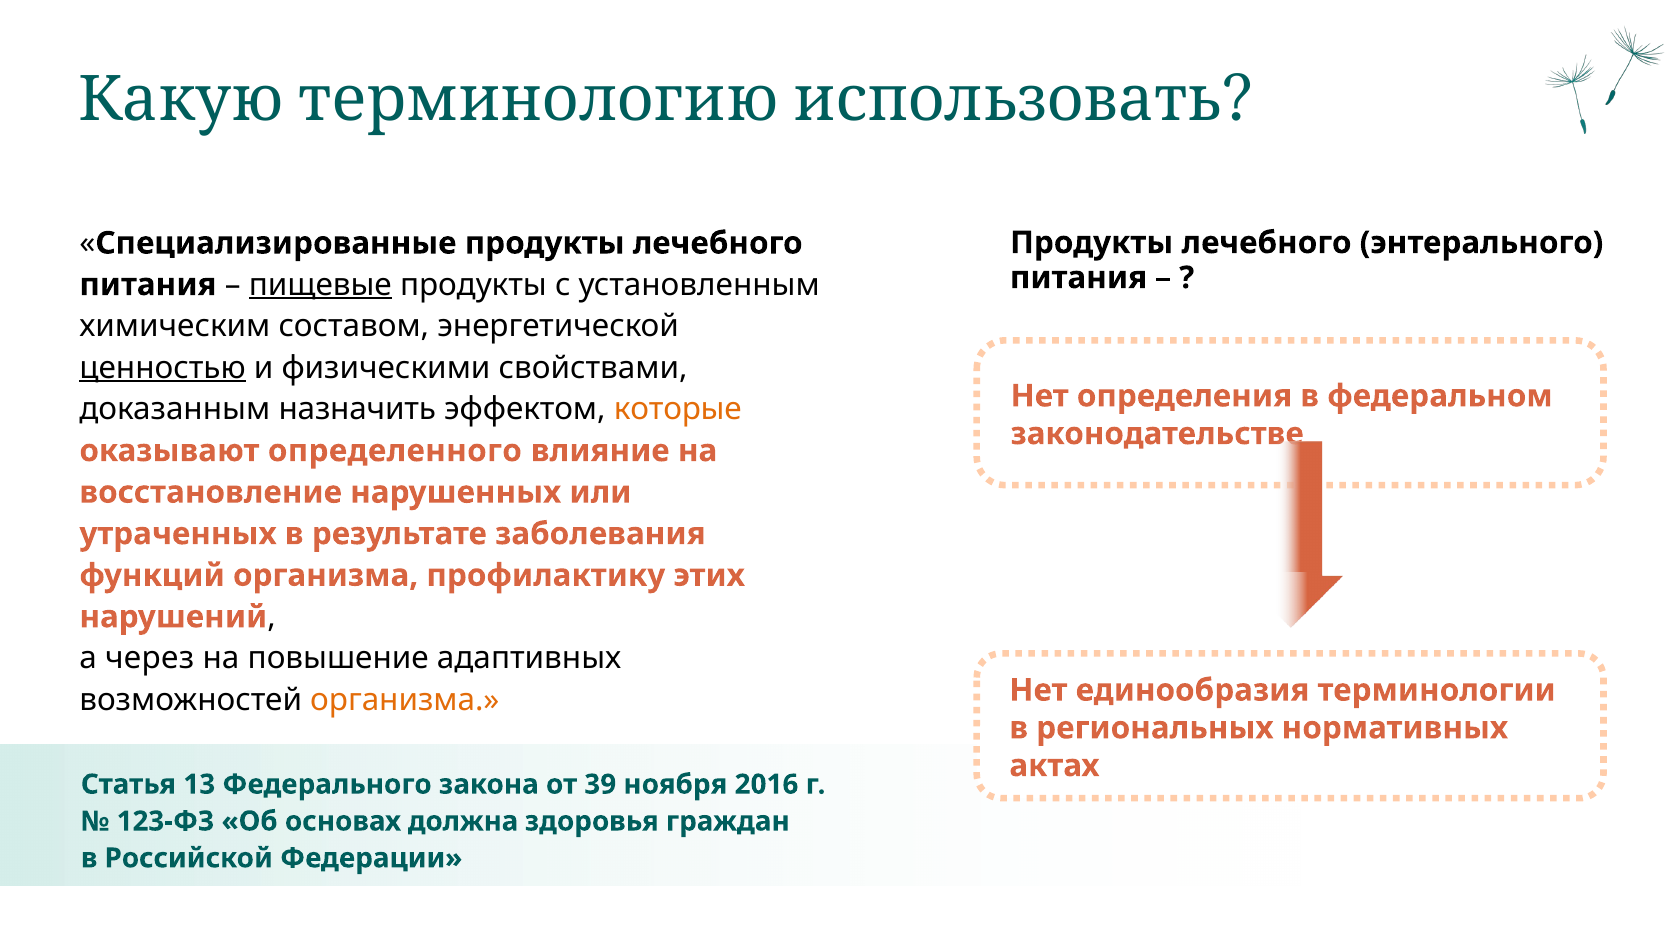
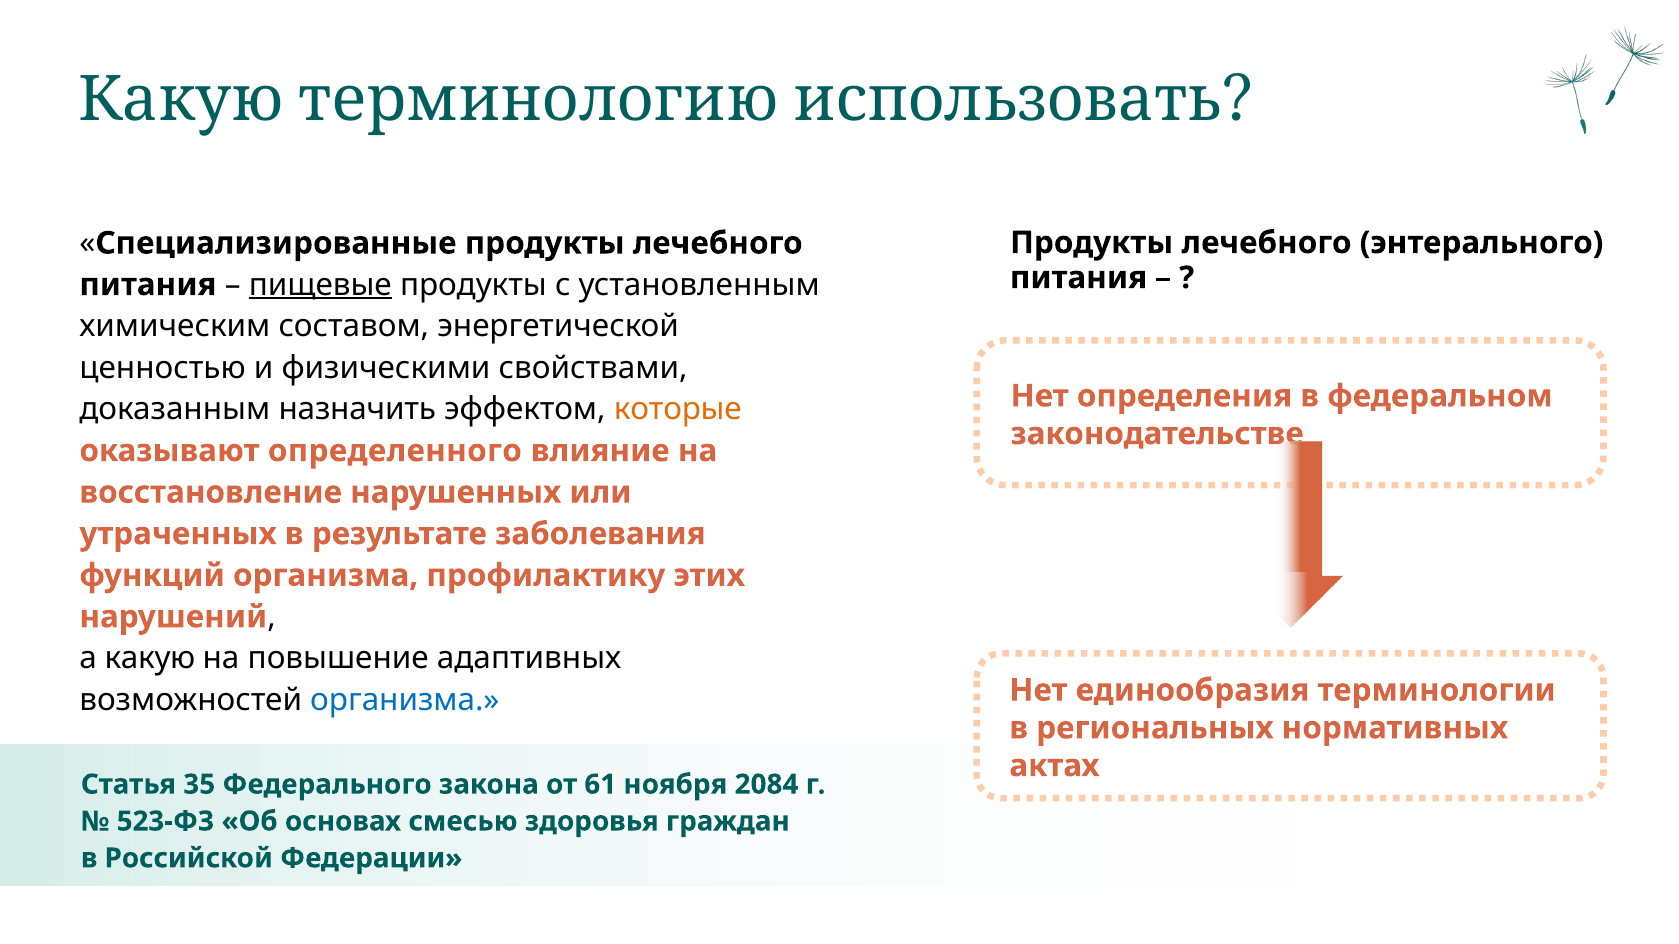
ценностью underline: present -> none
через: через -> какую
организма at (405, 700) colour: orange -> blue
13: 13 -> 35
39: 39 -> 61
2016: 2016 -> 2084
123-ФЗ: 123-ФЗ -> 523-ФЗ
должна: должна -> смесью
